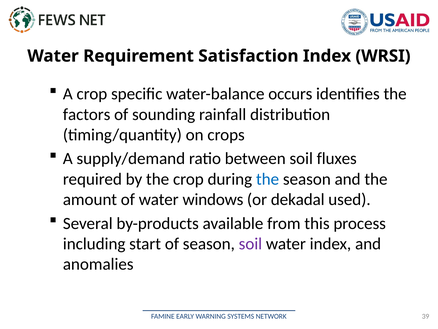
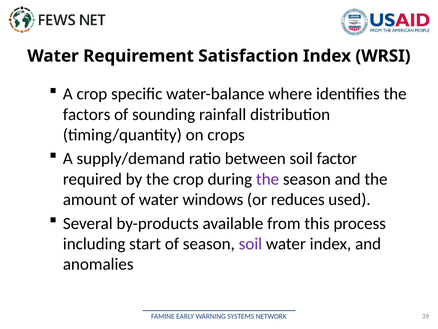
occurs: occurs -> where
fluxes: fluxes -> factor
the at (268, 179) colour: blue -> purple
dekadal: dekadal -> reduces
